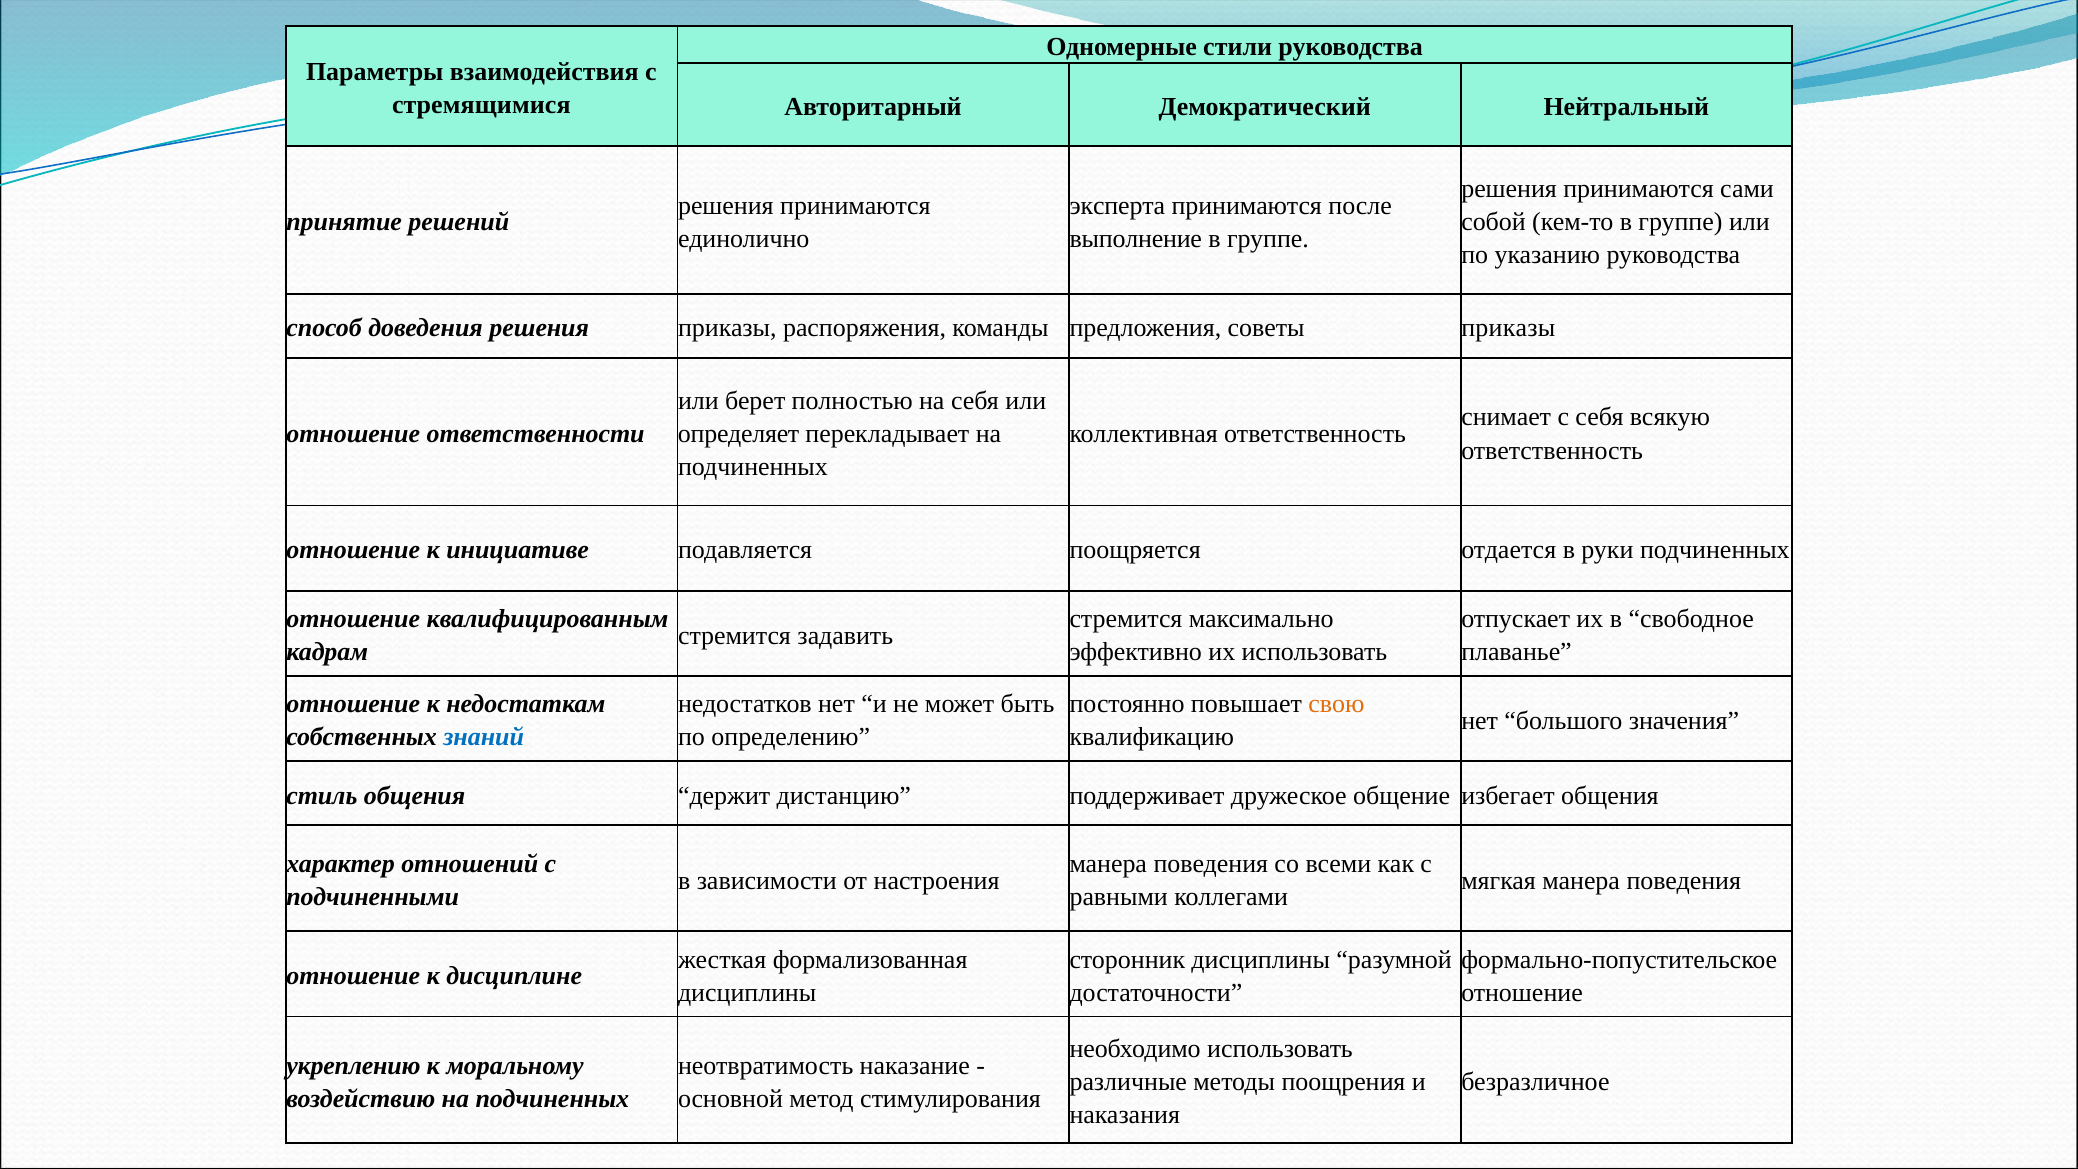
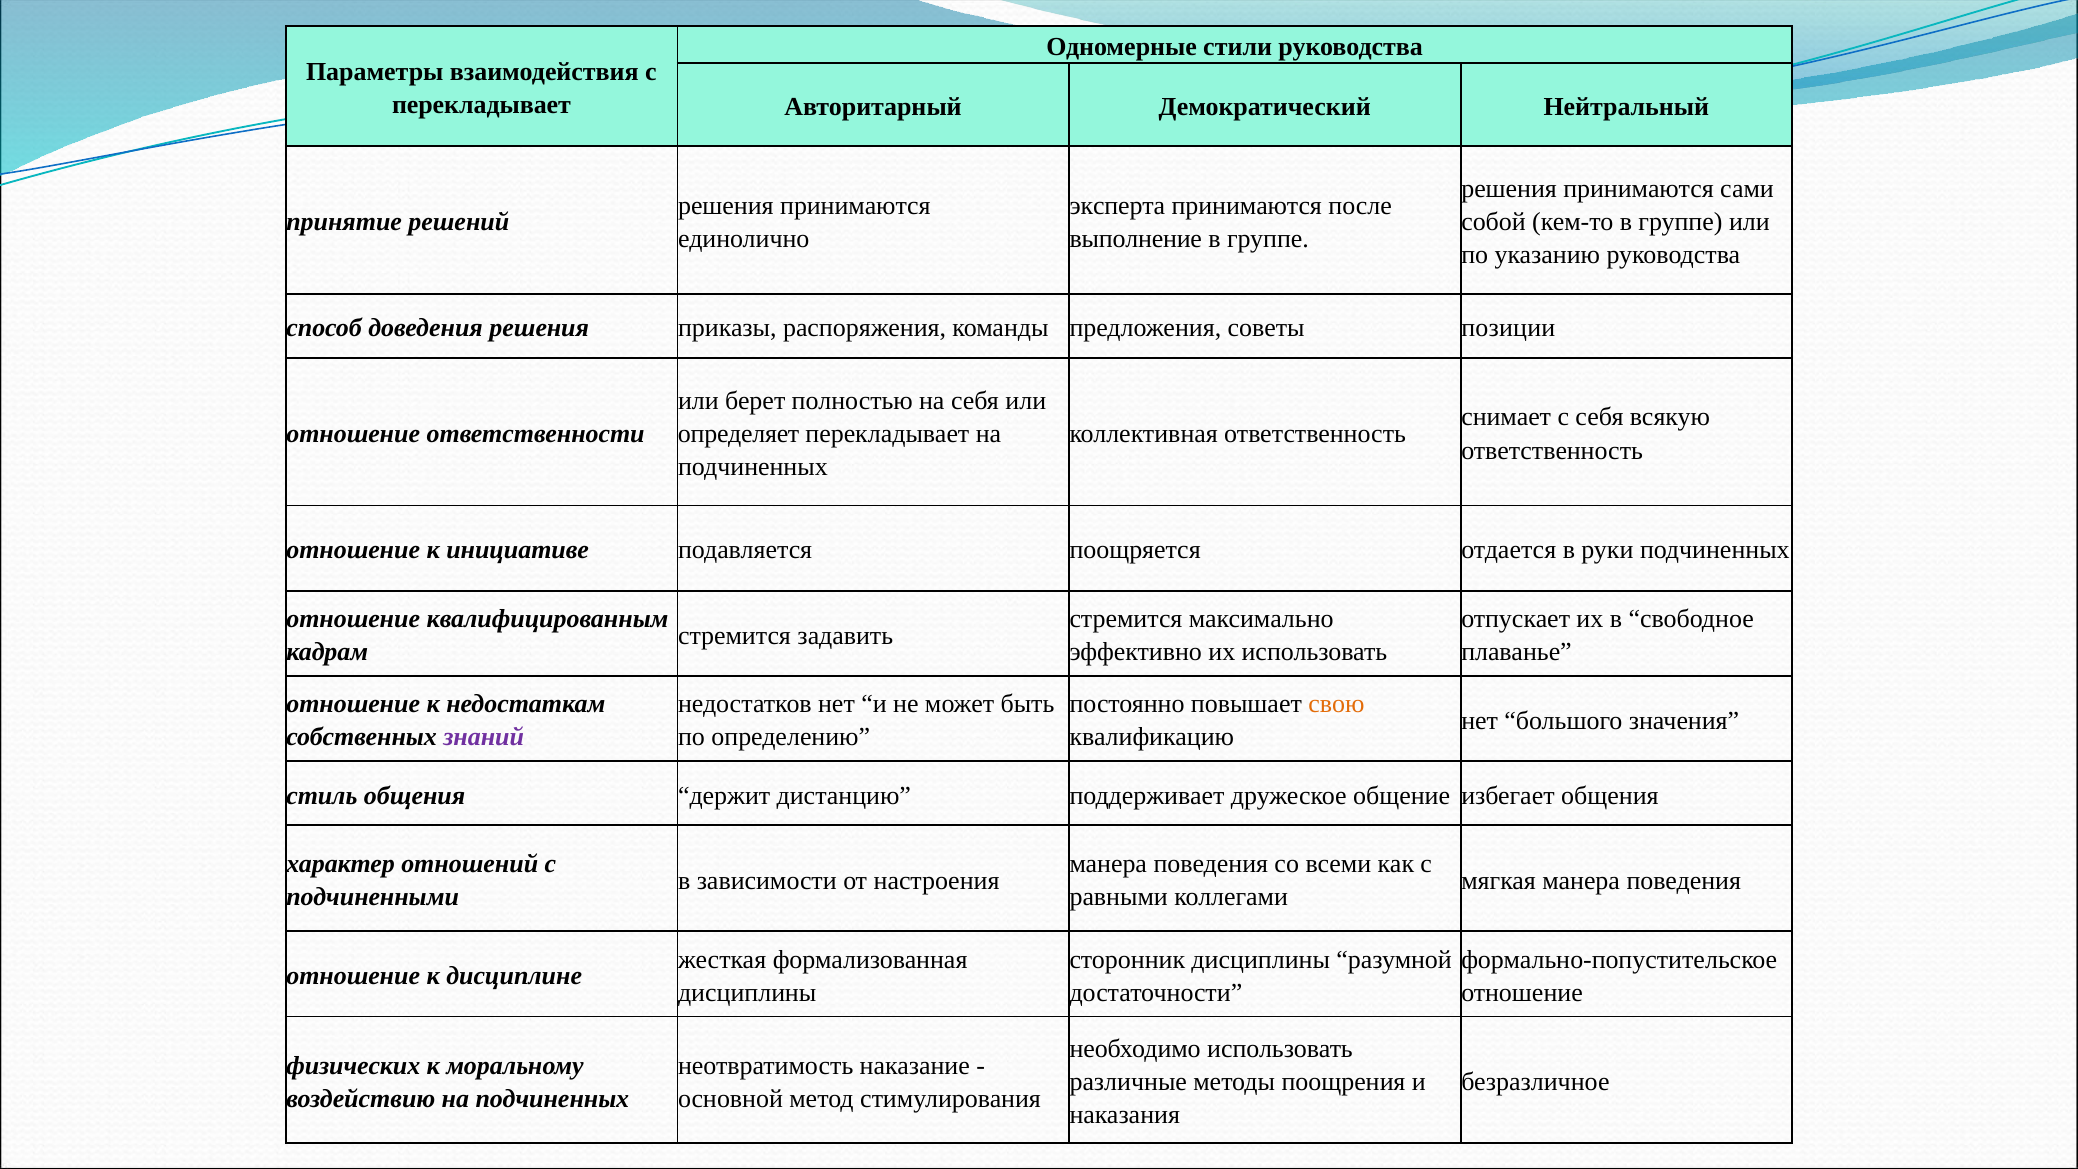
стремящимися at (481, 105): стремящимися -> перекладывает
советы приказы: приказы -> позиции
знаний colour: blue -> purple
укреплению: укреплению -> физических
